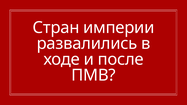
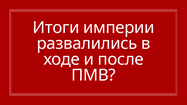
Стран: Стран -> Итоги
